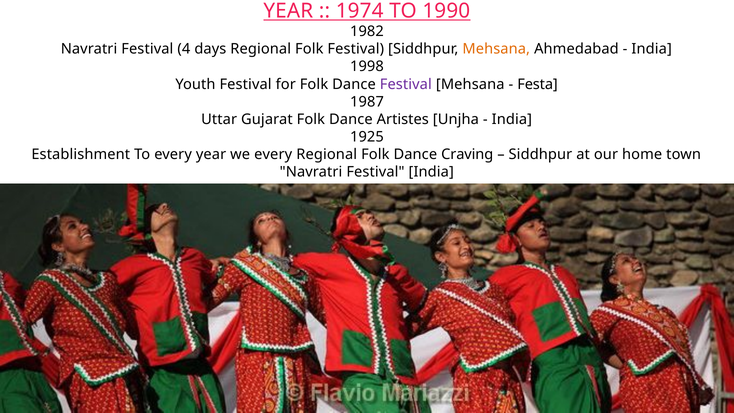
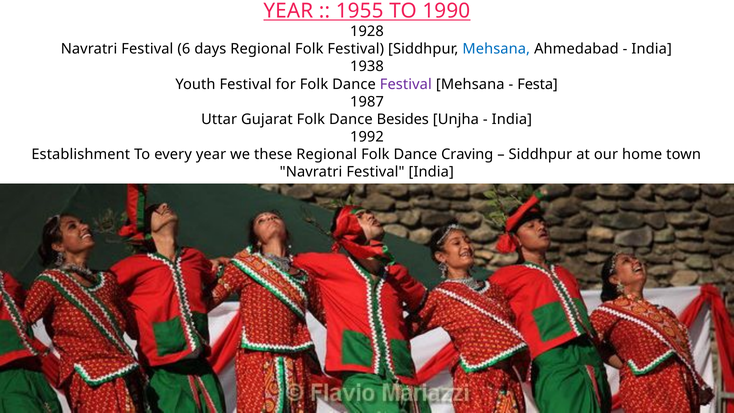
1974: 1974 -> 1955
1982: 1982 -> 1928
4: 4 -> 6
Mehsana at (496, 49) colour: orange -> blue
1998: 1998 -> 1938
Artistes: Artistes -> Besides
1925: 1925 -> 1992
we every: every -> these
